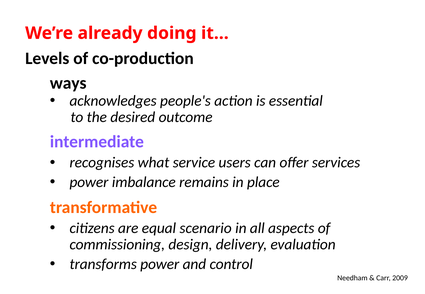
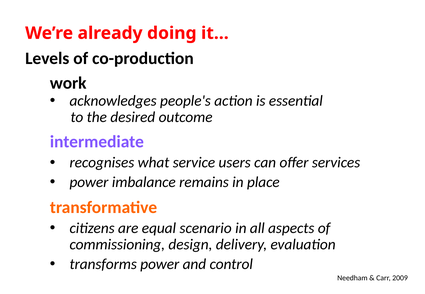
ways: ways -> work
